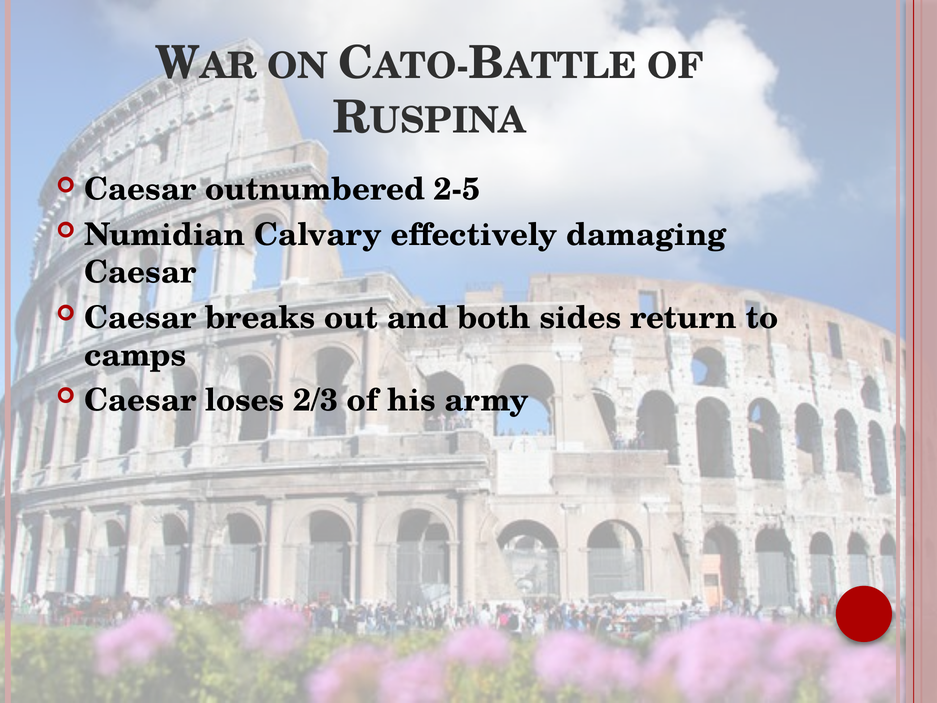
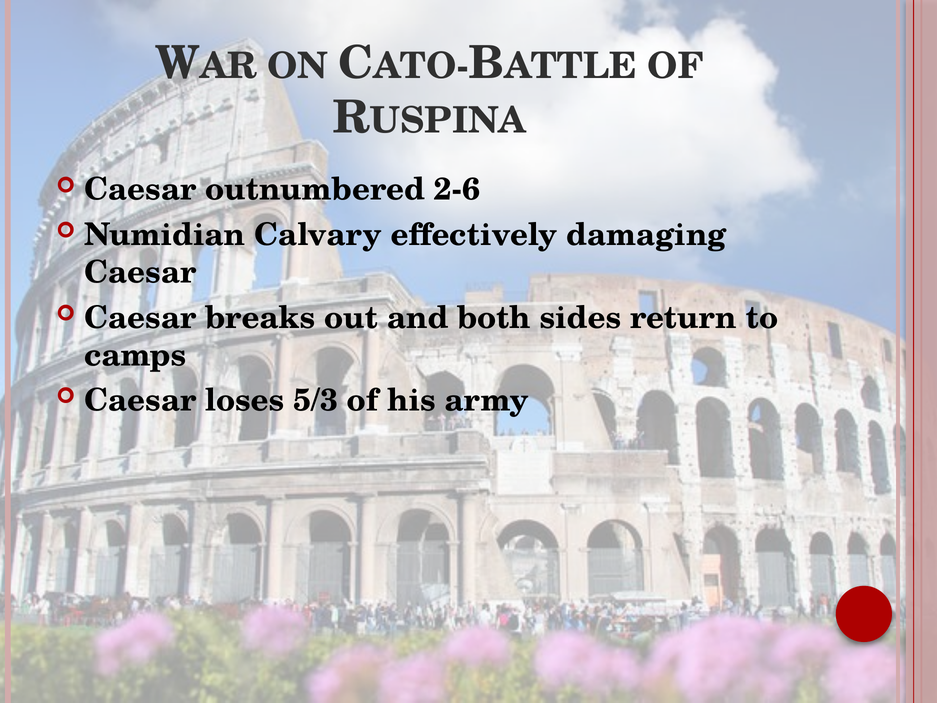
2-5: 2-5 -> 2-6
2/3: 2/3 -> 5/3
